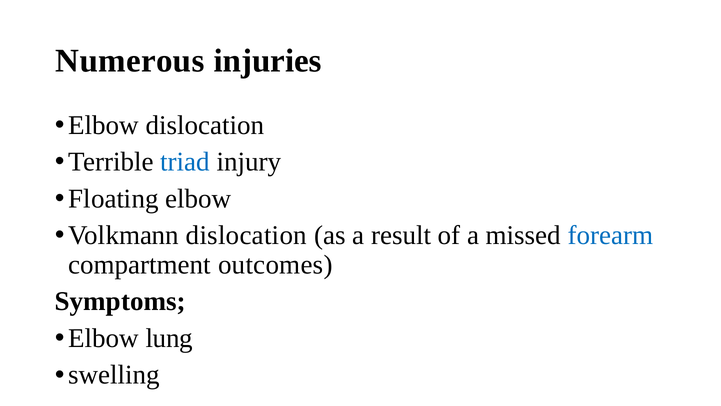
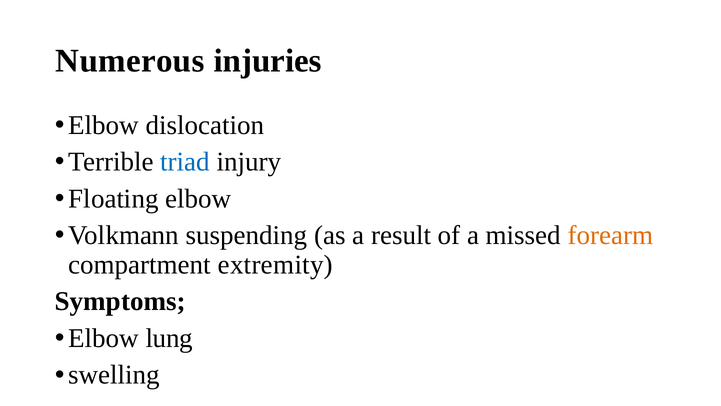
Volkmann dislocation: dislocation -> suspending
forearm colour: blue -> orange
outcomes: outcomes -> extremity
